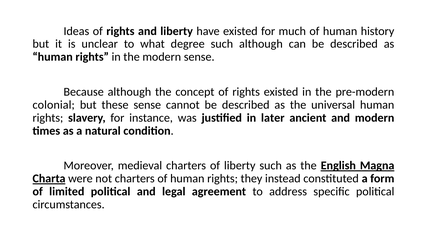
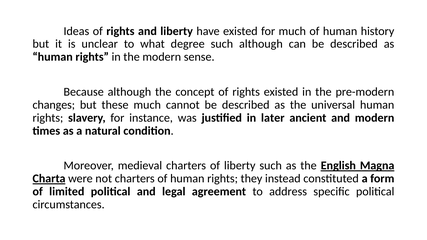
colonial: colonial -> changes
these sense: sense -> much
